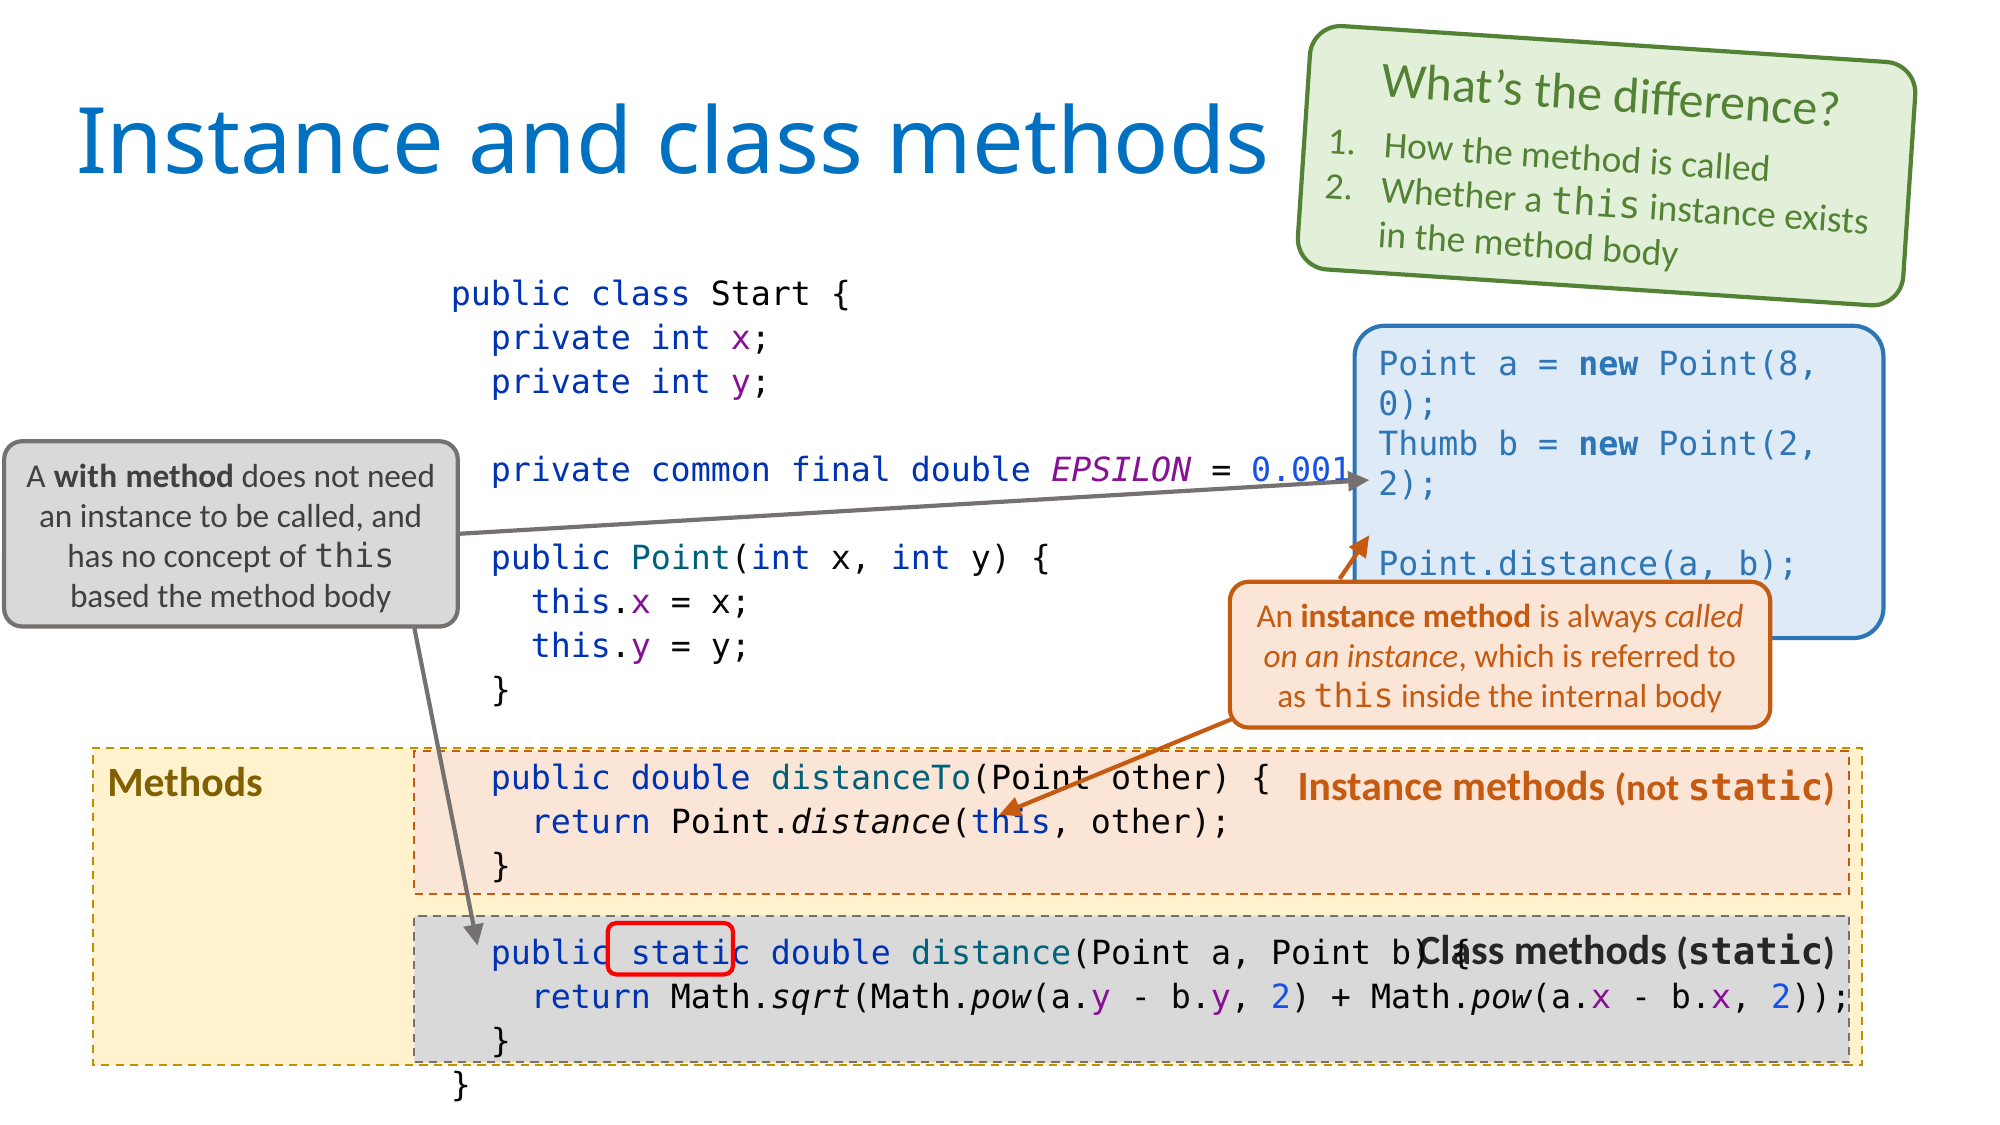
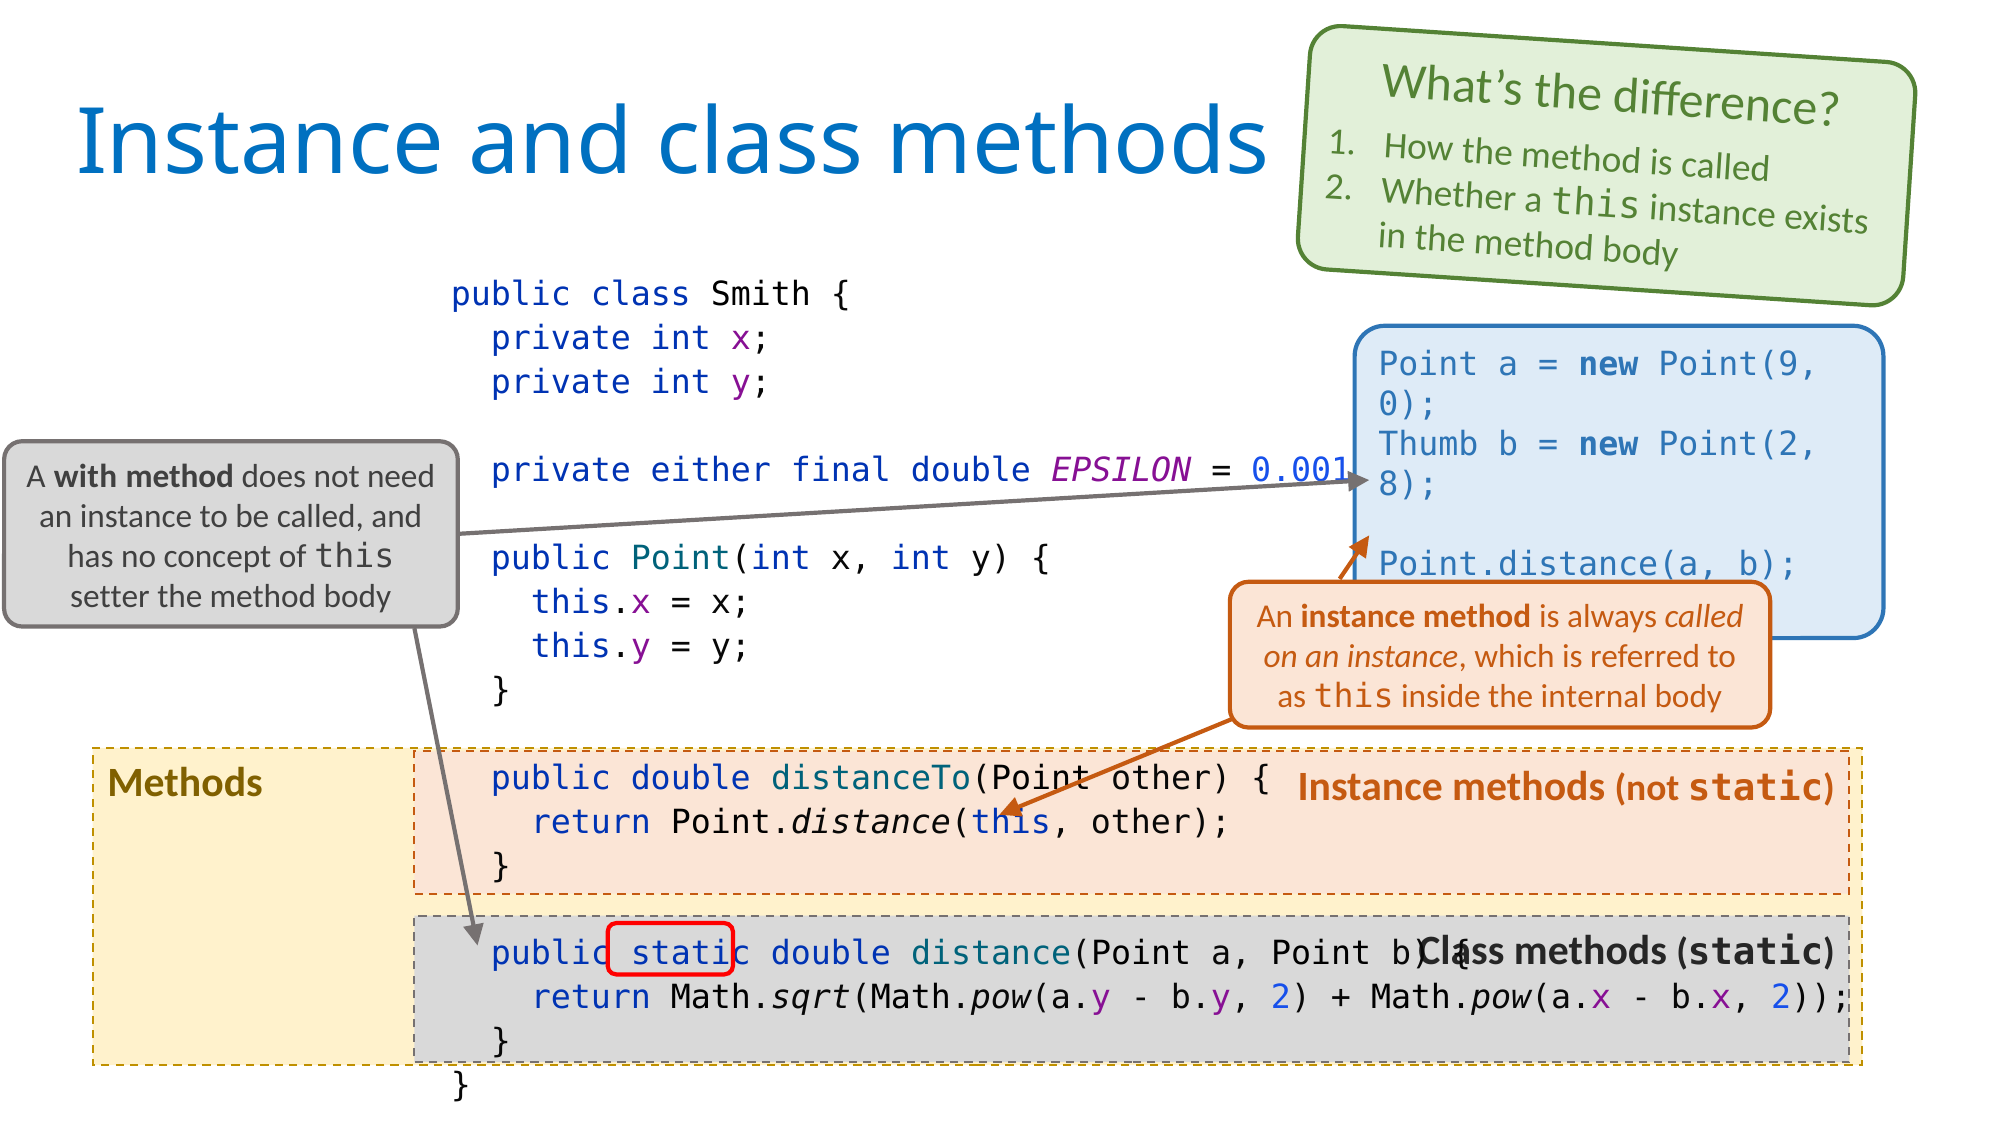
Start: Start -> Smith
Point(8: Point(8 -> Point(9
common: common -> either
2 at (1408, 484): 2 -> 8
based: based -> setter
